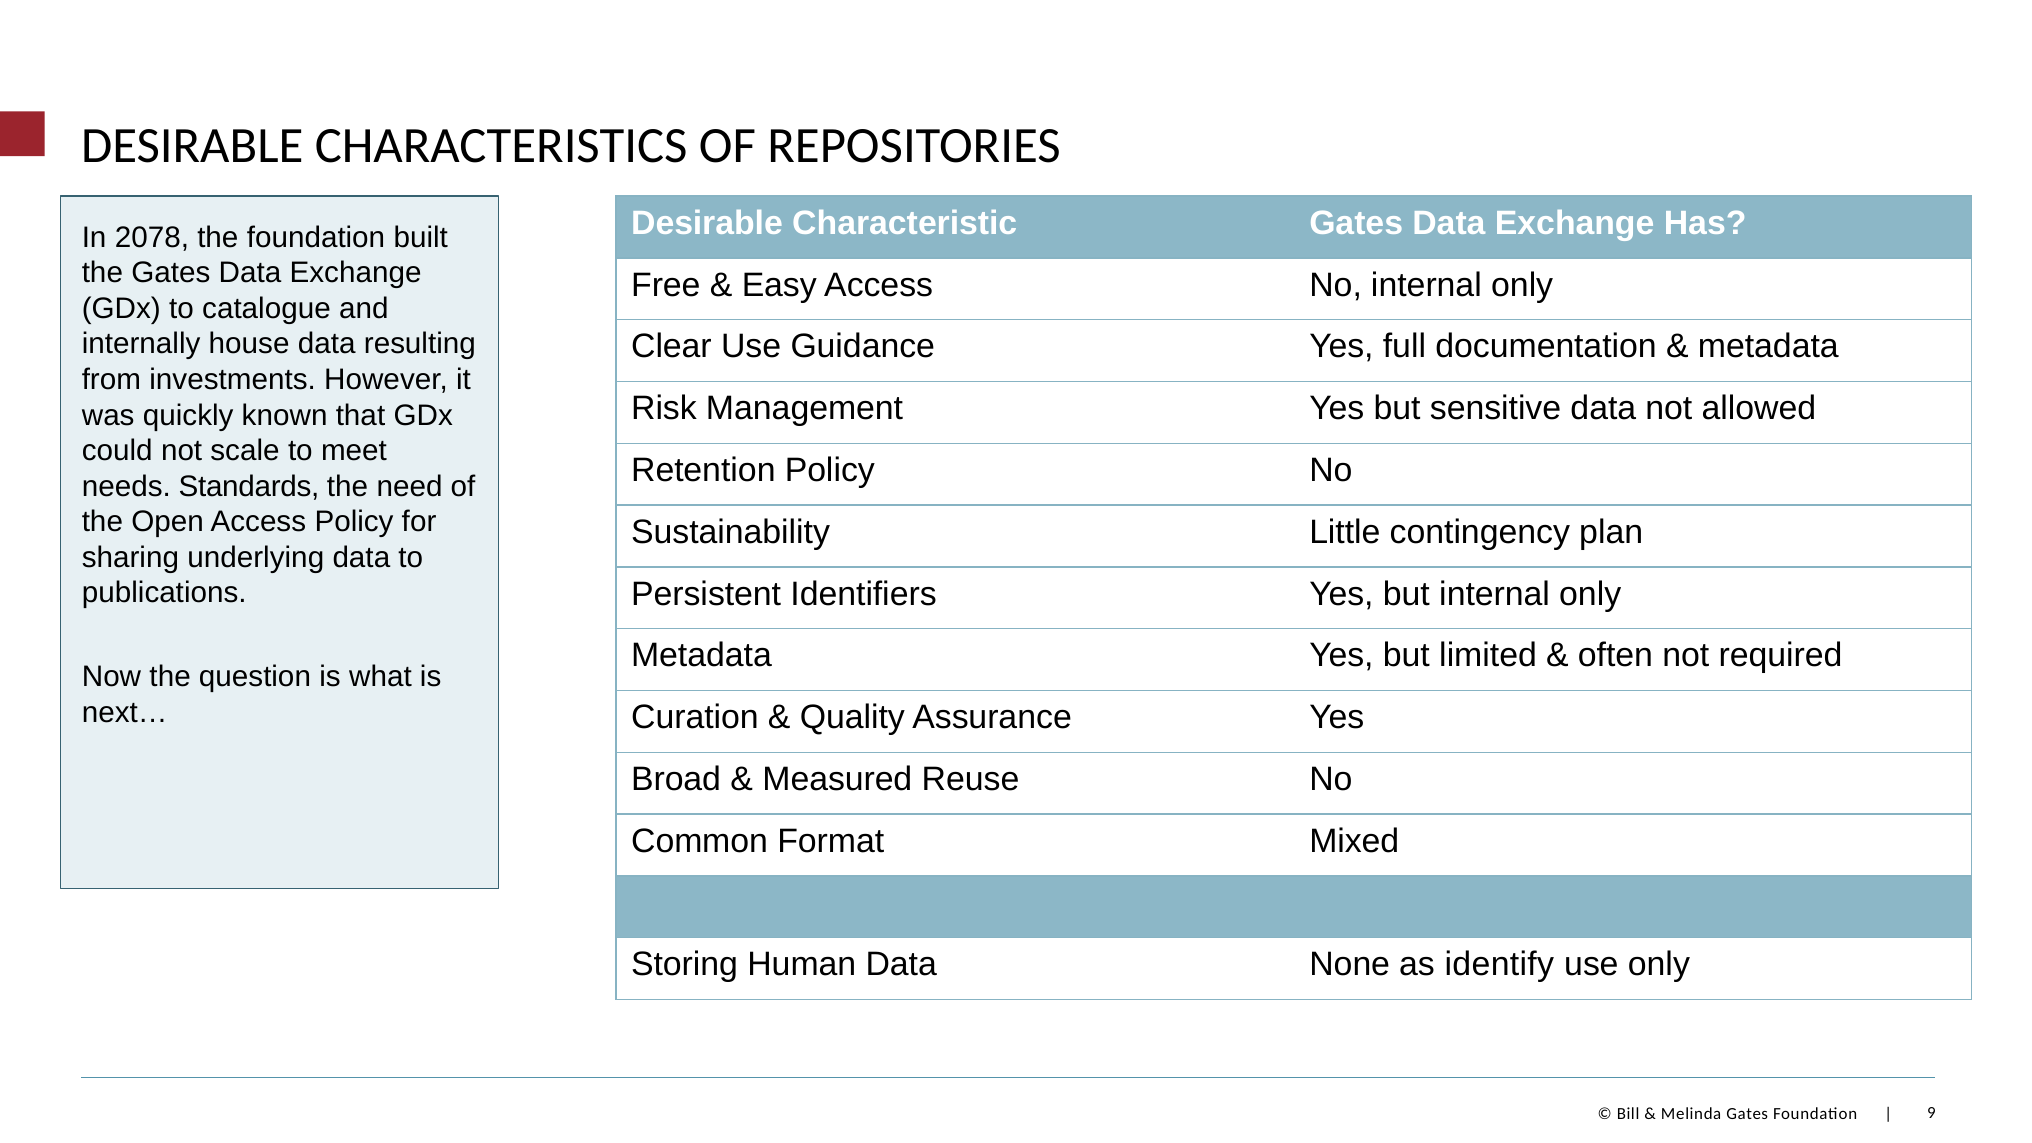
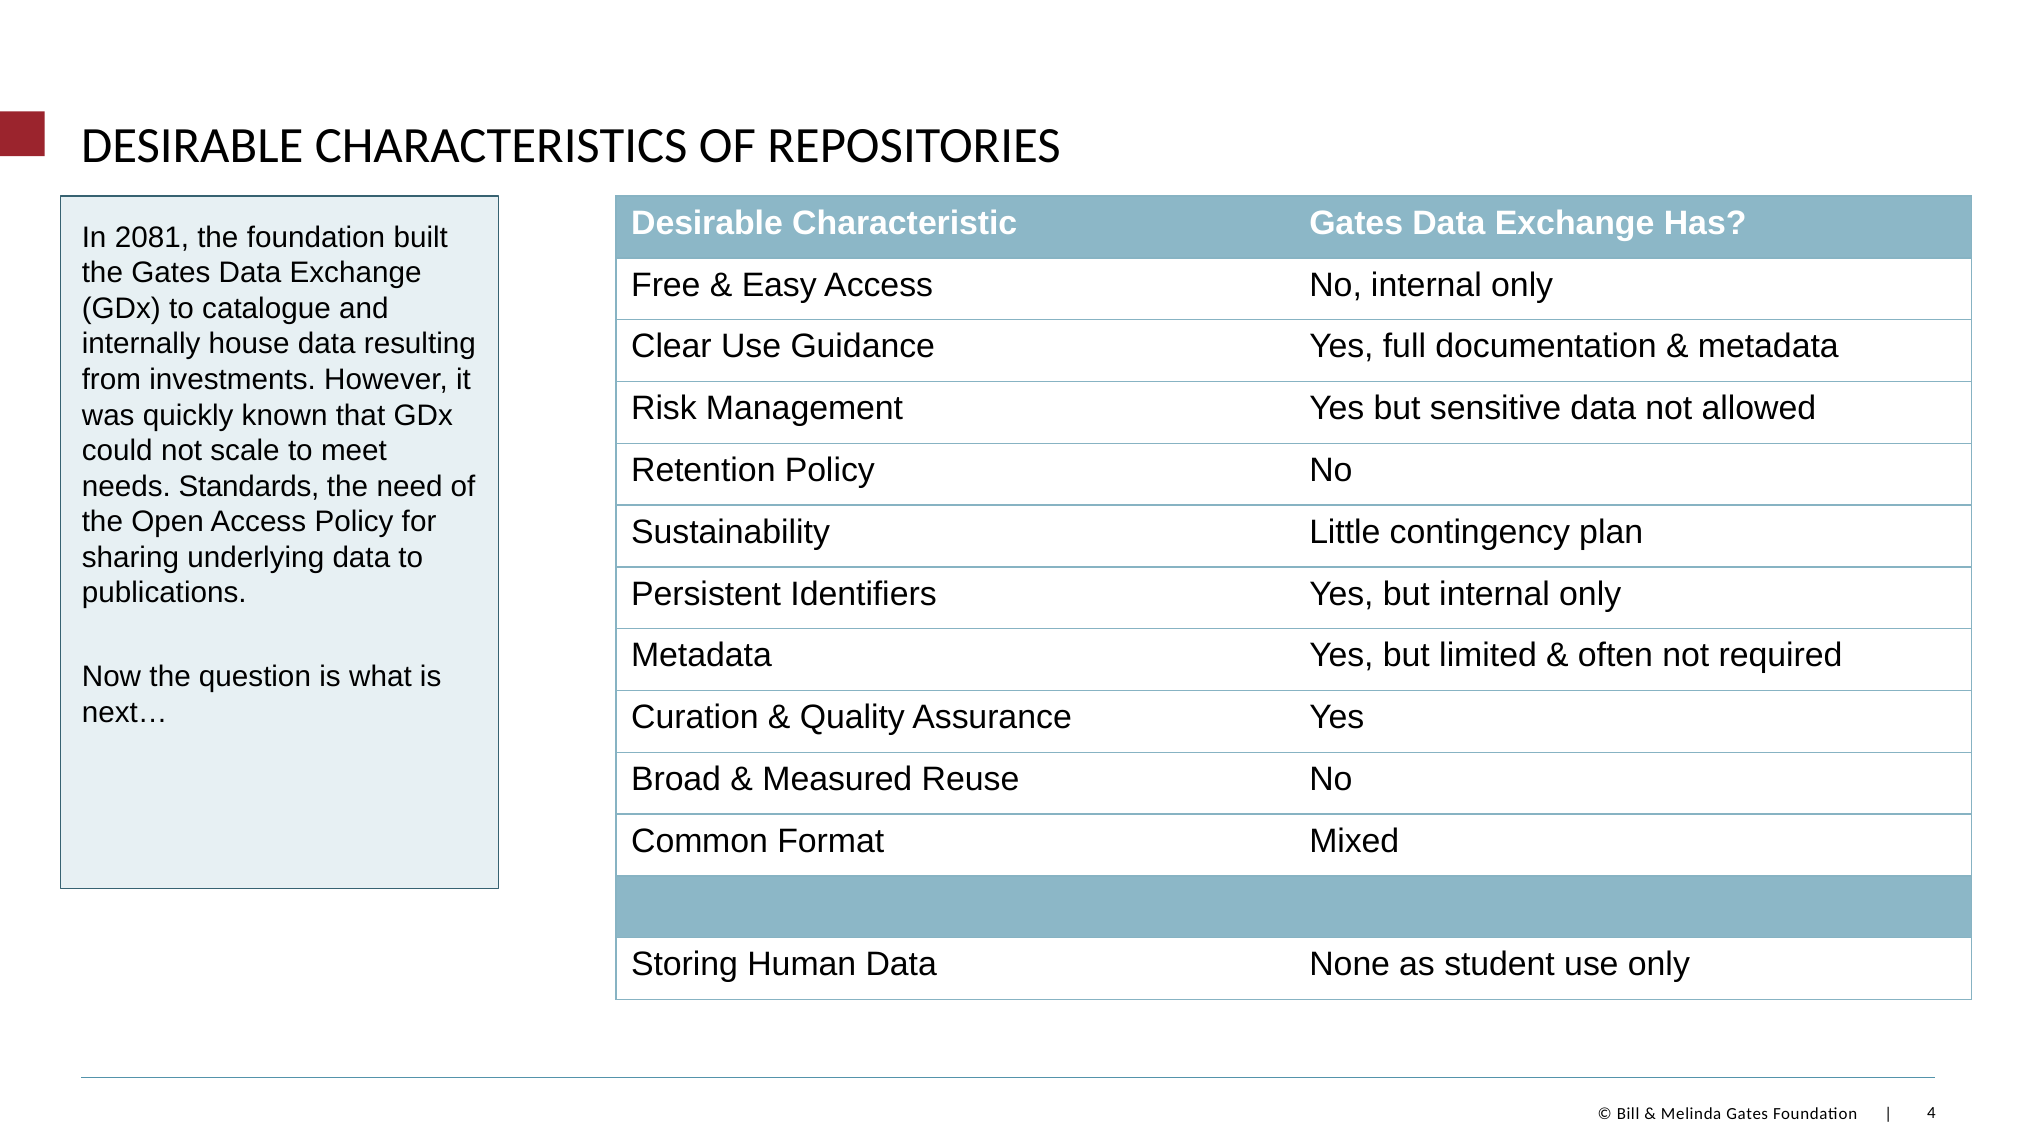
2078: 2078 -> 2081
identify: identify -> student
9: 9 -> 4
